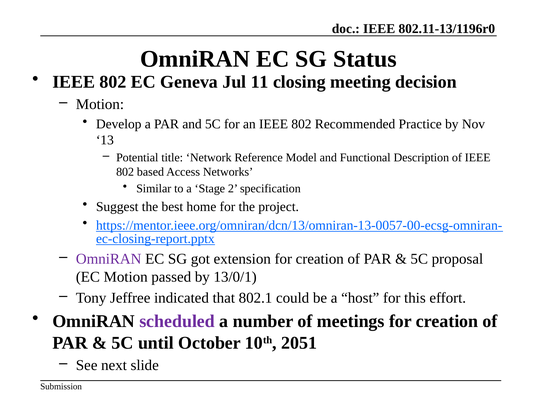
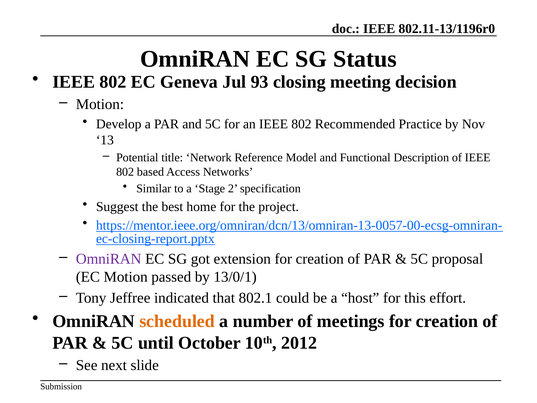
11: 11 -> 93
scheduled colour: purple -> orange
2051: 2051 -> 2012
